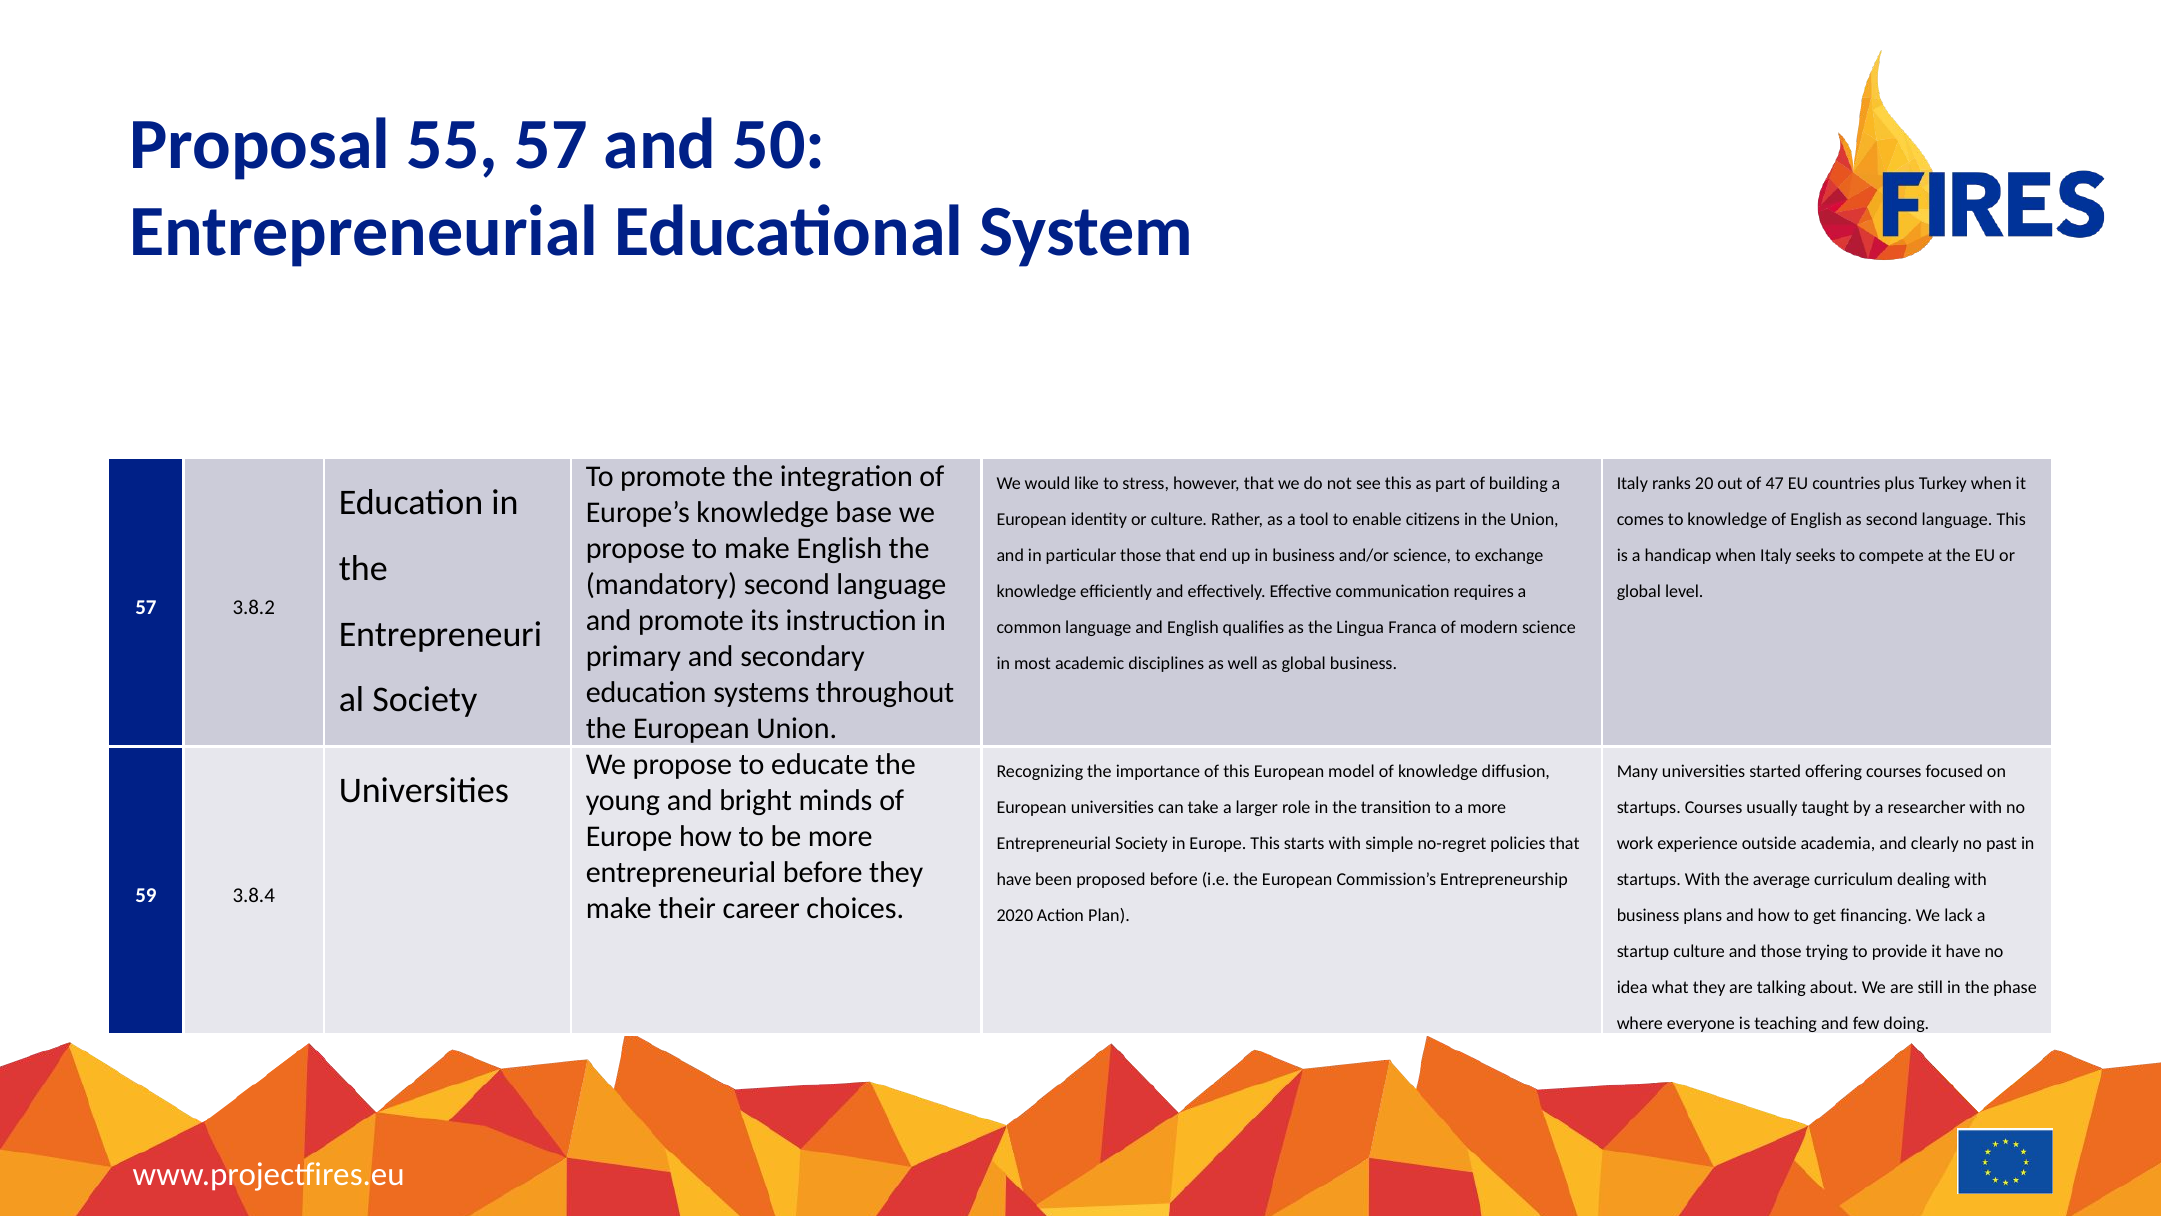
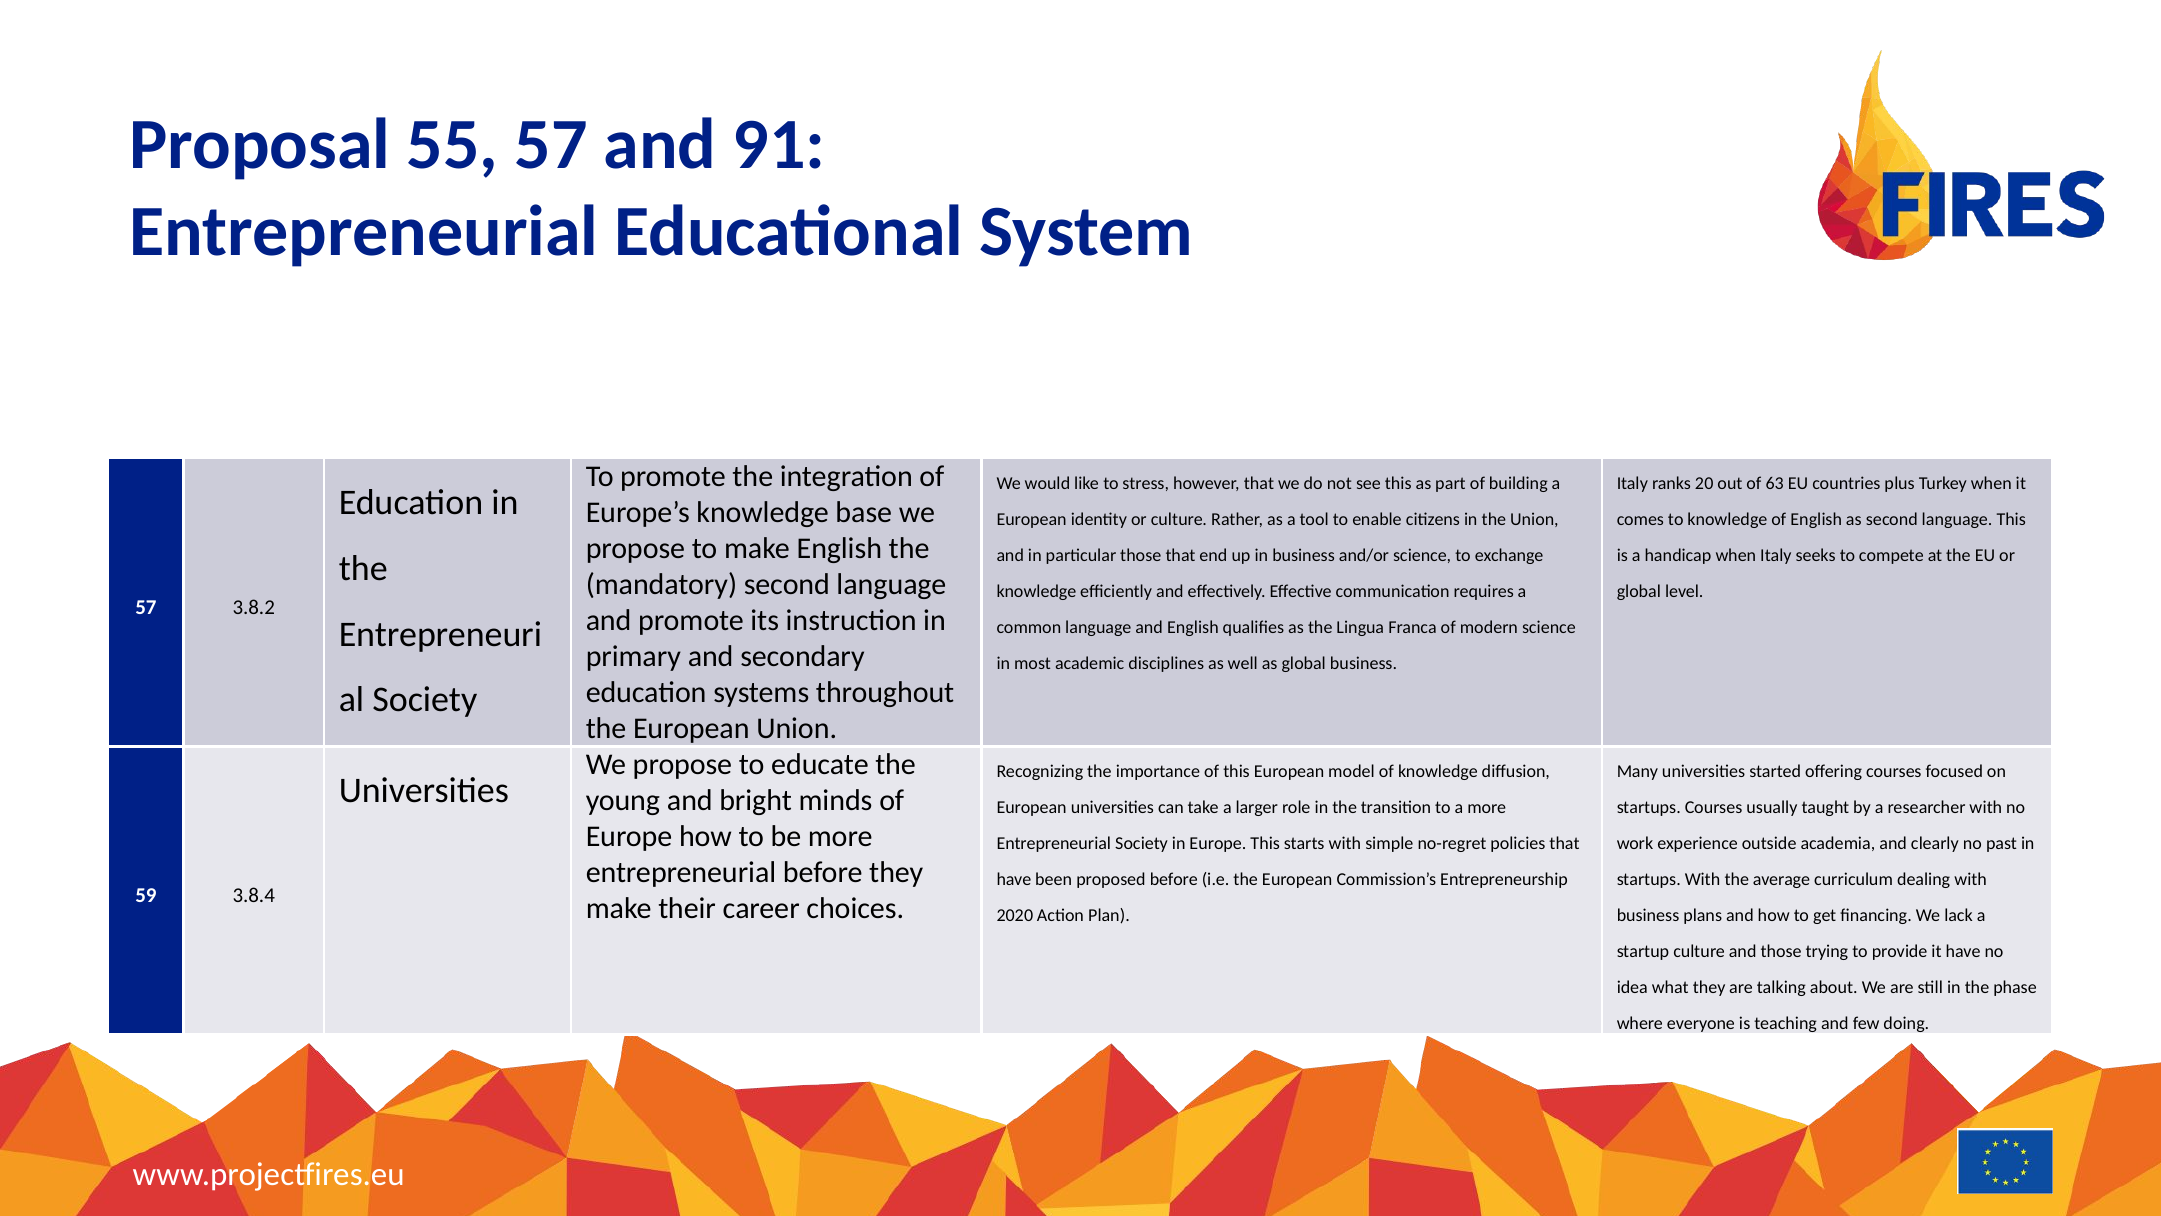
50: 50 -> 91
47: 47 -> 63
